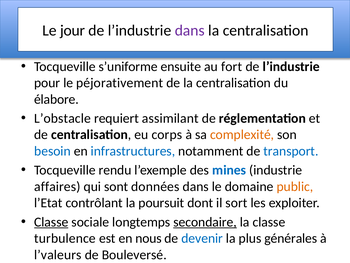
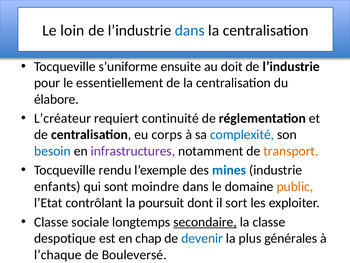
jour: jour -> loin
dans at (190, 30) colour: purple -> blue
fort: fort -> doit
péjorativement: péjorativement -> essentiellement
L’obstacle: L’obstacle -> L’créateur
assimilant: assimilant -> continuité
complexité colour: orange -> blue
infrastructures colour: blue -> purple
transport colour: blue -> orange
affaires: affaires -> enfants
données: données -> moindre
Classe at (51, 222) underline: present -> none
turbulence: turbulence -> despotique
nous: nous -> chap
l’valeurs: l’valeurs -> l’chaque
